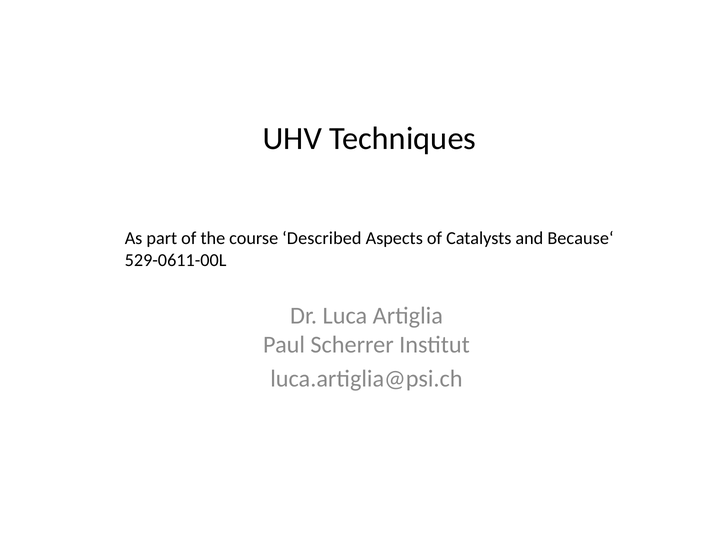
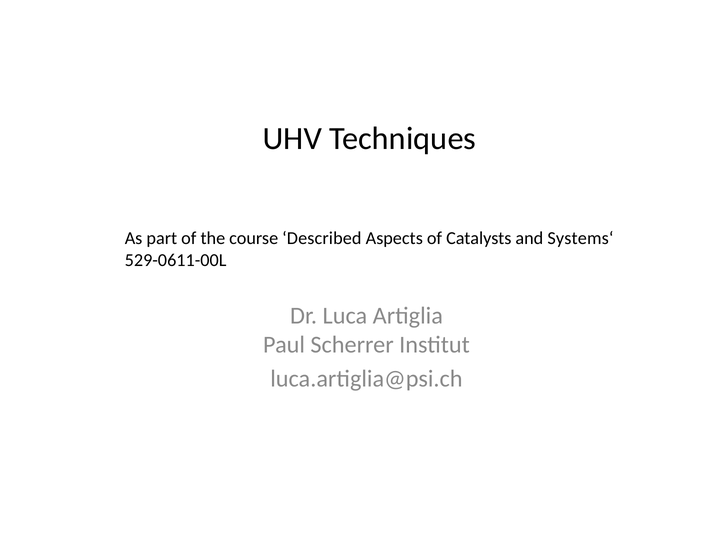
Because‘: Because‘ -> Systems‘
